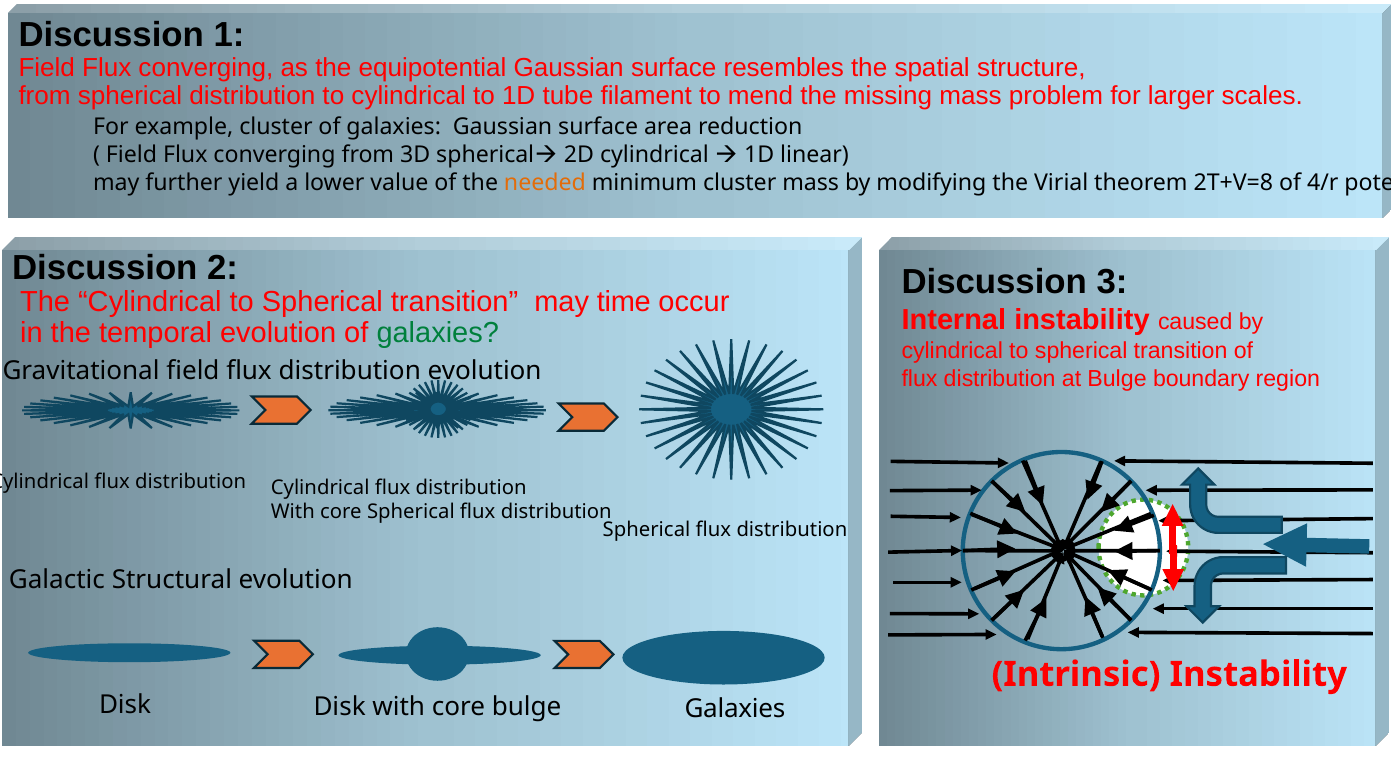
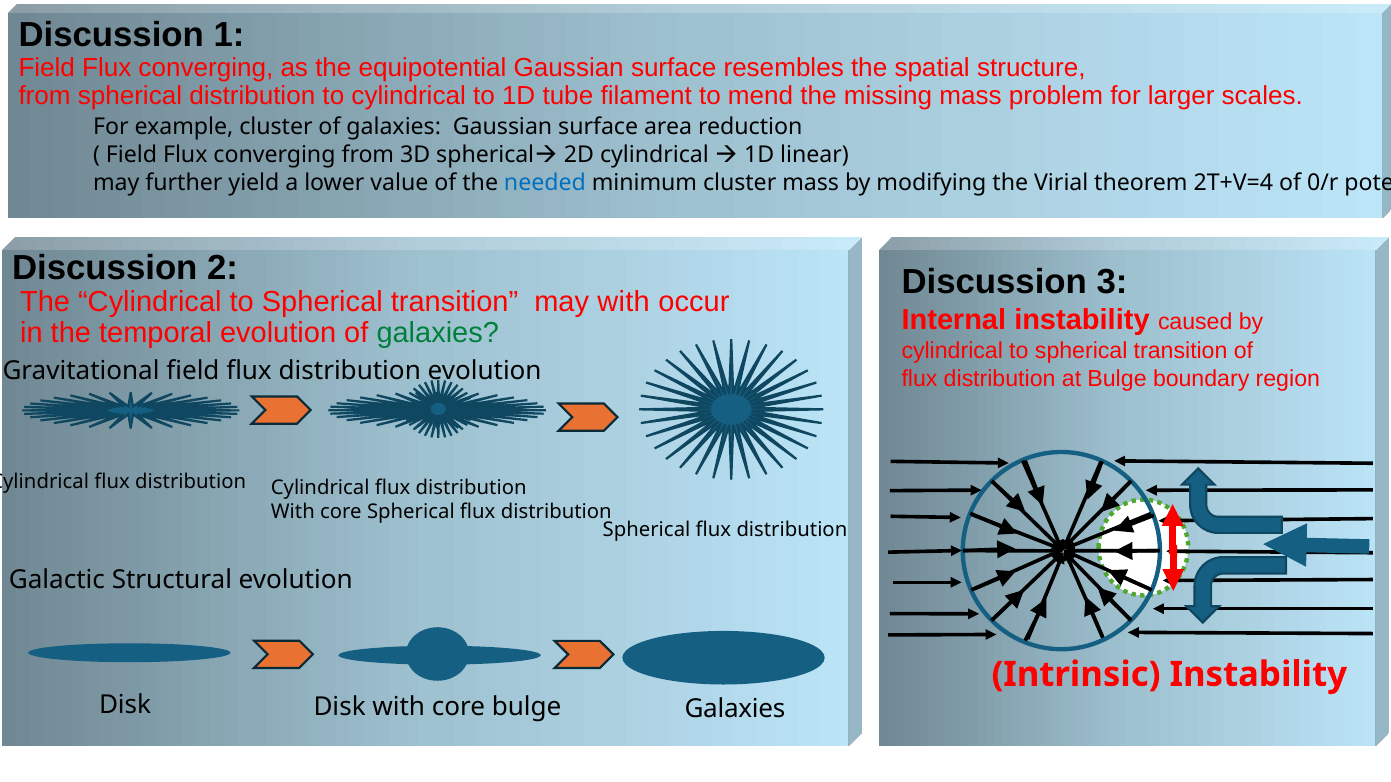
needed colour: orange -> blue
2T+V=8: 2T+V=8 -> 2T+V=4
4/r: 4/r -> 0/r
may time: time -> with
